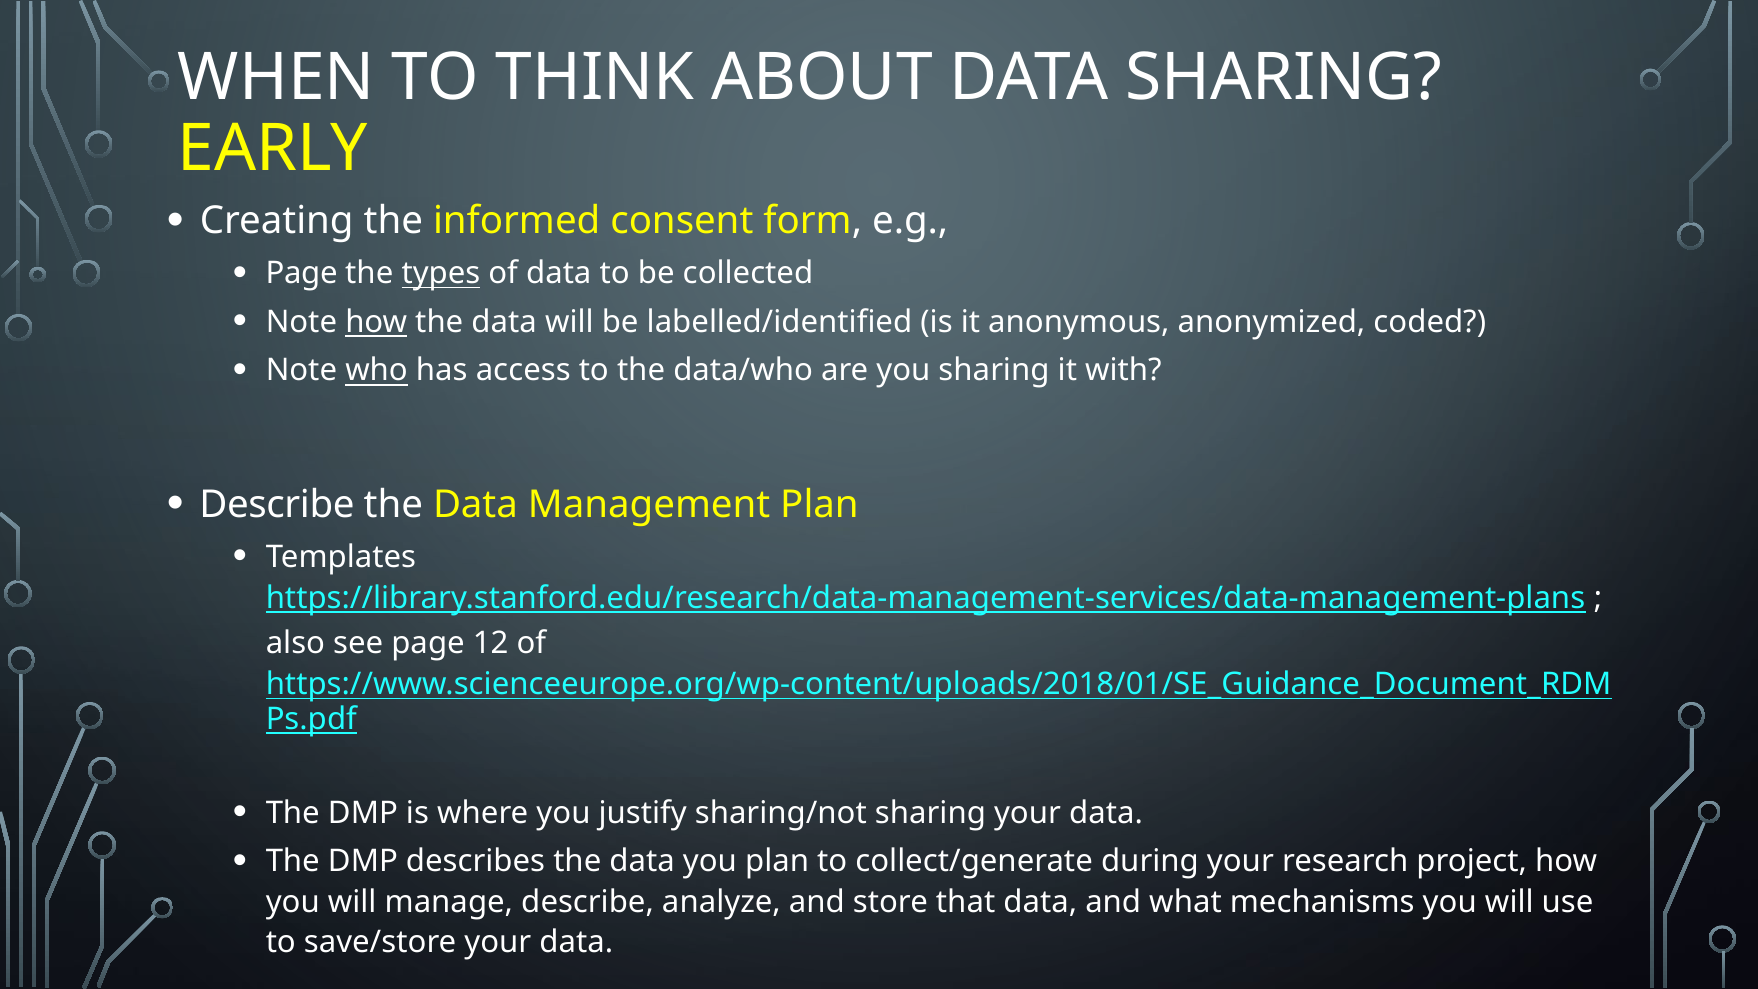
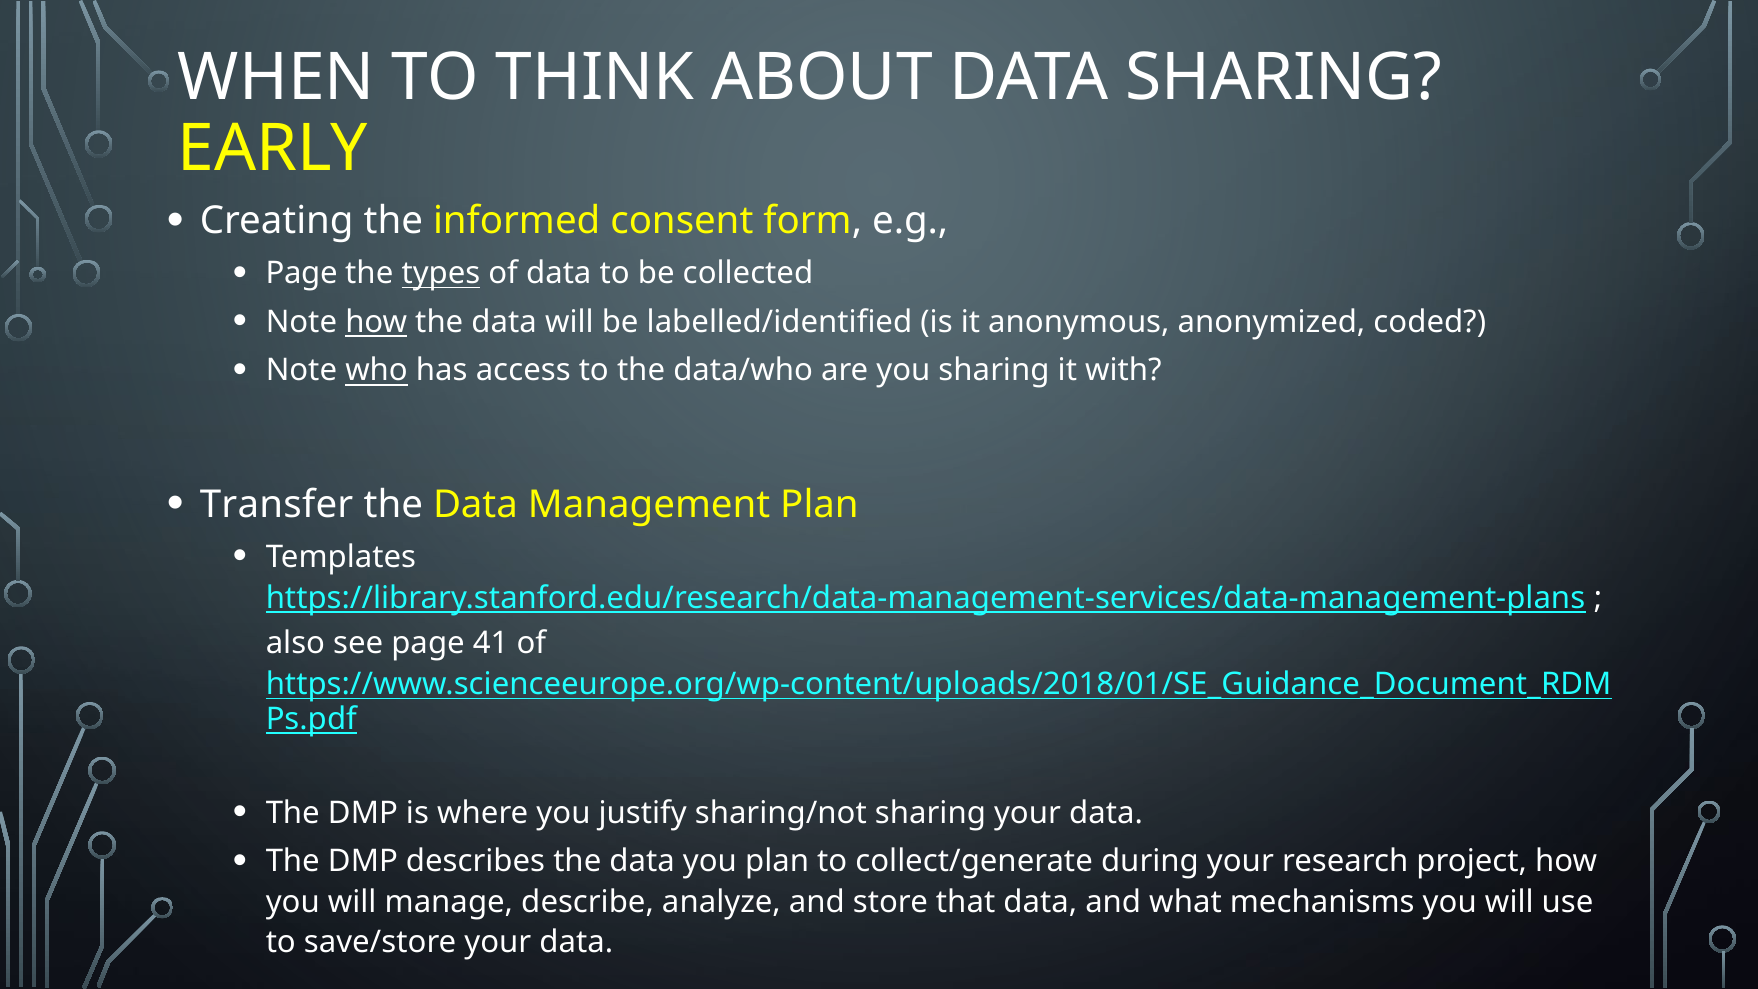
Describe at (277, 505): Describe -> Transfer
12: 12 -> 41
